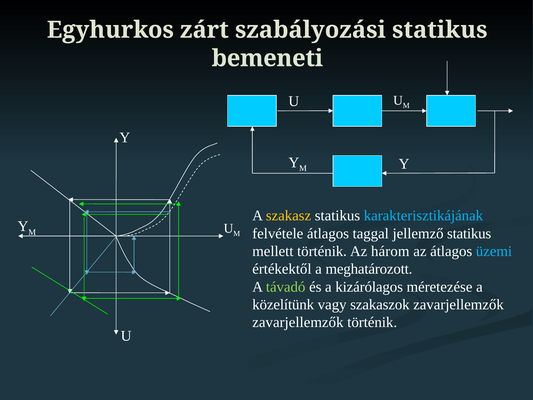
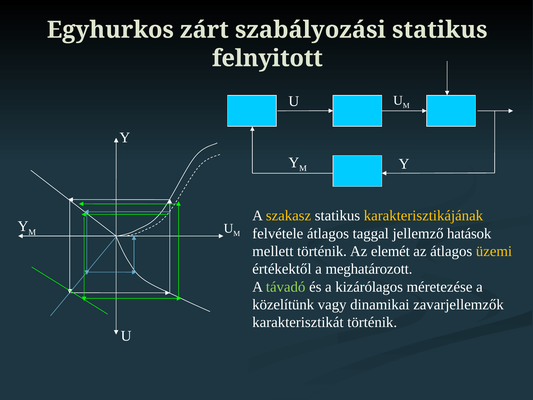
bemeneti: bemeneti -> felnyitott
karakterisztikájának colour: light blue -> yellow
jellemző statikus: statikus -> hatások
három: három -> elemét
üzemi colour: light blue -> yellow
szakaszok: szakaszok -> dinamikai
zavarjellemzők at (298, 322): zavarjellemzők -> karakterisztikát
